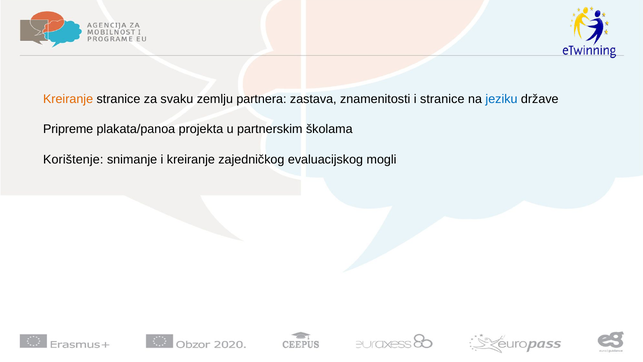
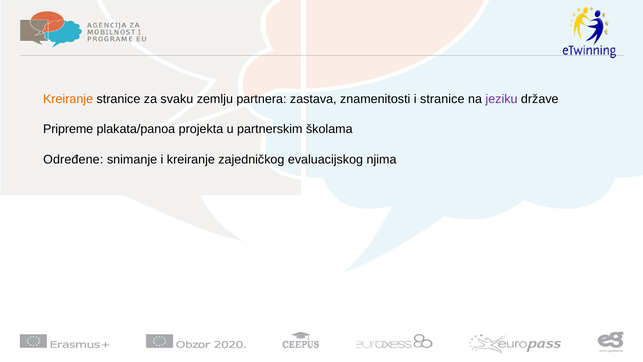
jeziku colour: blue -> purple
Korištenje: Korištenje -> Određene
mogli: mogli -> njima
